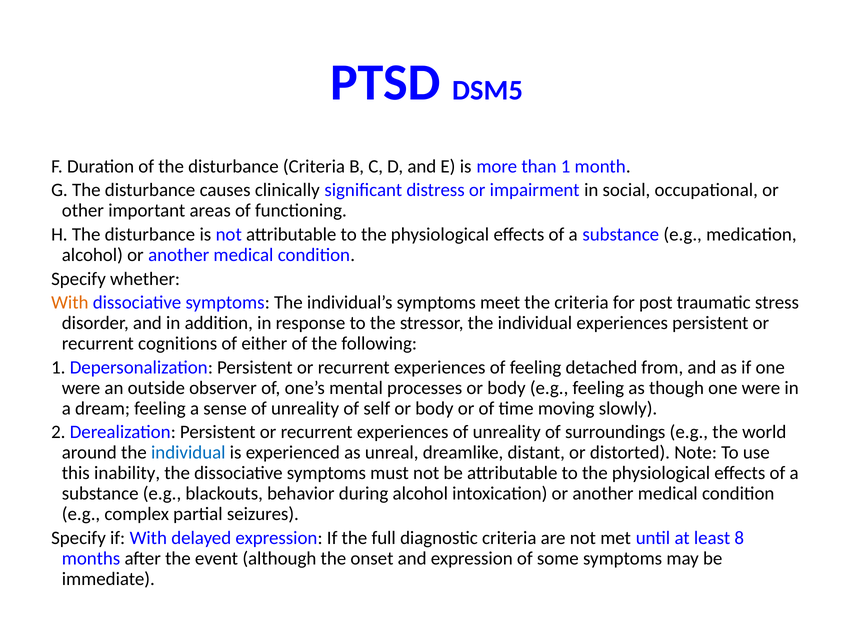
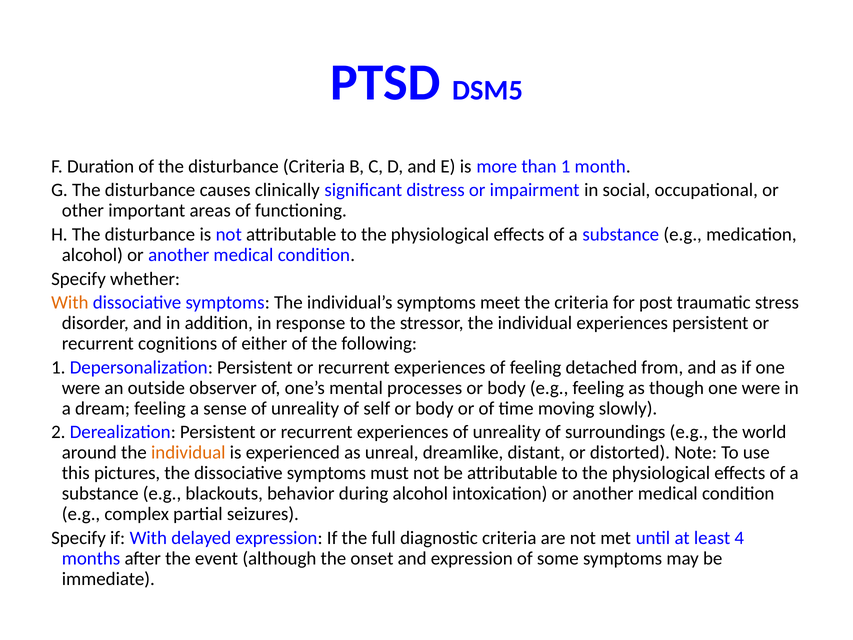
individual at (188, 452) colour: blue -> orange
inability: inability -> pictures
8: 8 -> 4
